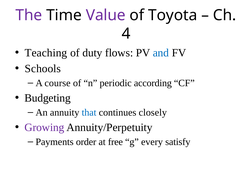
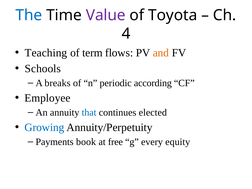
The colour: purple -> blue
duty: duty -> term
and colour: blue -> orange
course: course -> breaks
Budgeting: Budgeting -> Employee
closely: closely -> elected
Growing colour: purple -> blue
order: order -> book
satisfy: satisfy -> equity
